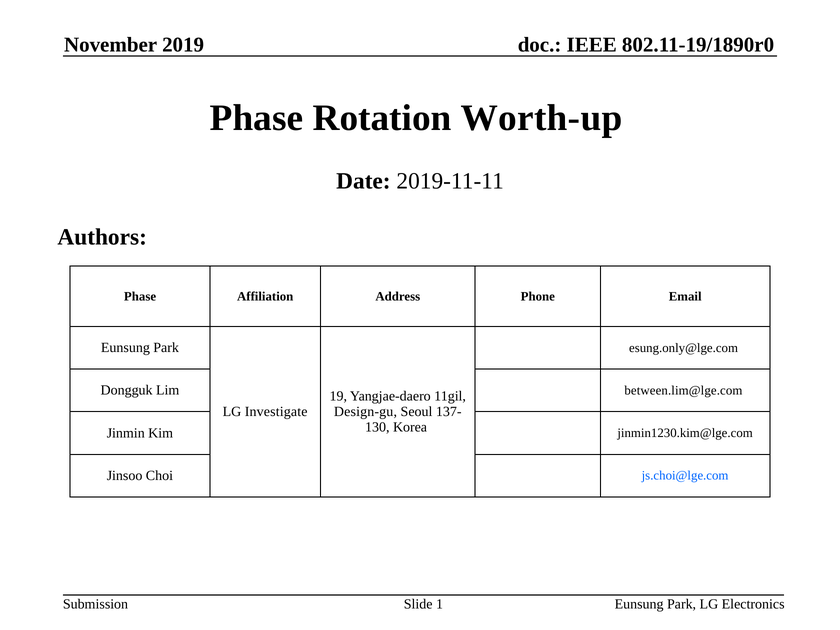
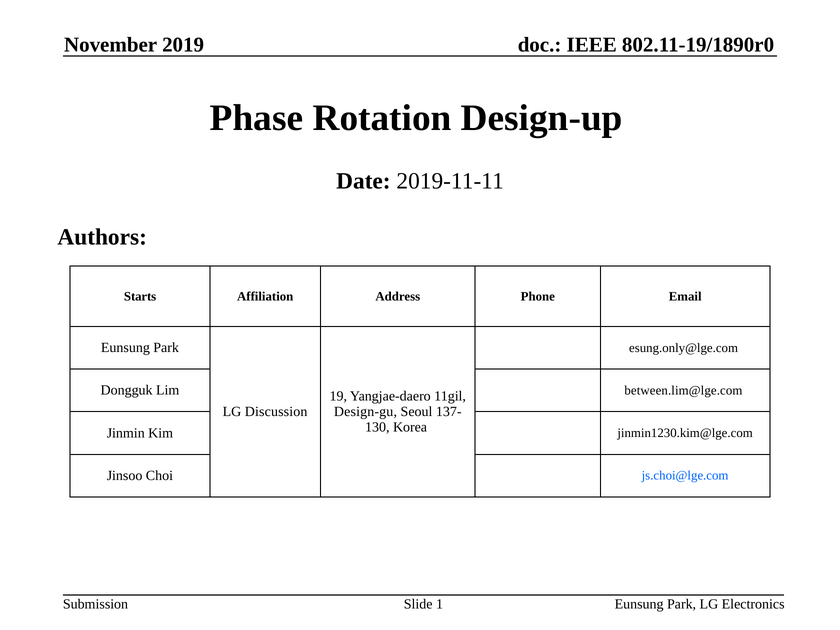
Worth-up: Worth-up -> Design-up
Phase at (140, 296): Phase -> Starts
Investigate: Investigate -> Discussion
